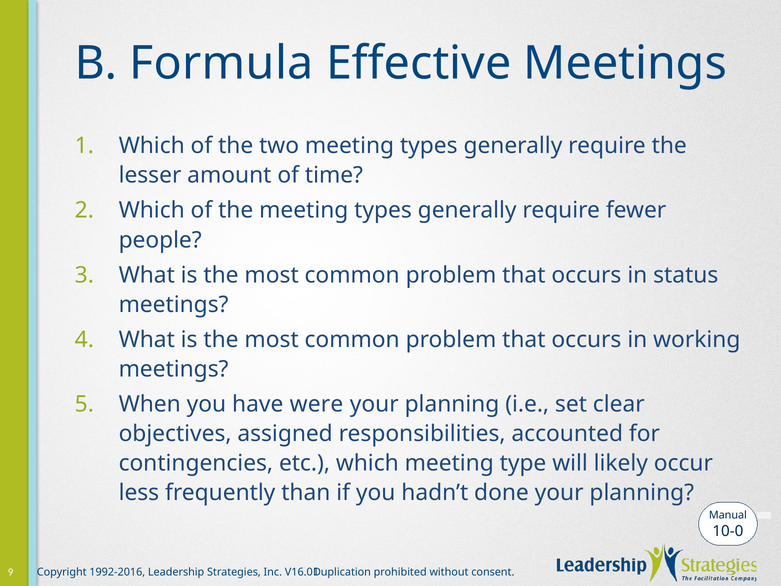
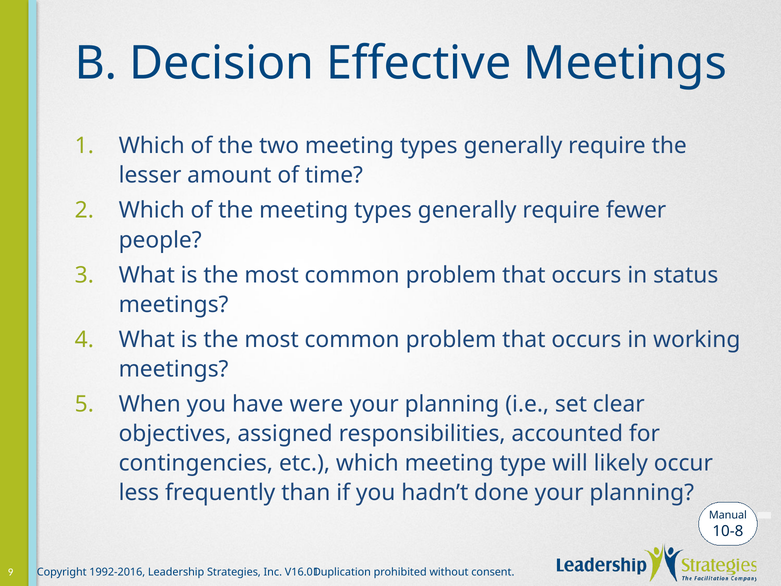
Formula: Formula -> Decision
10-0: 10-0 -> 10-8
